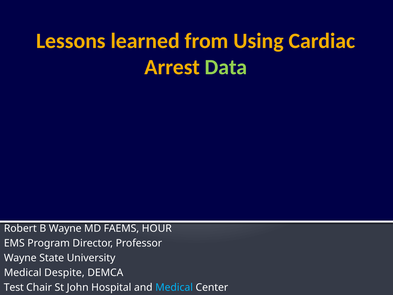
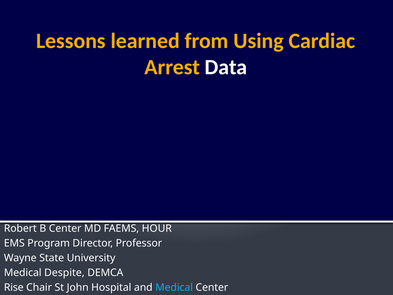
Data colour: light green -> white
B Wayne: Wayne -> Center
Test: Test -> Rise
